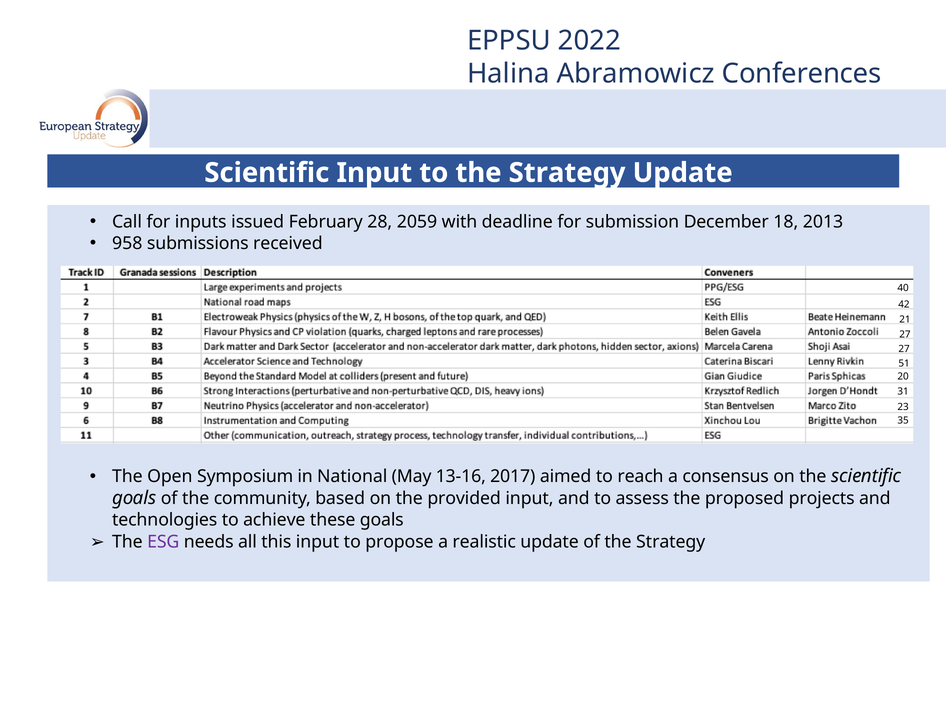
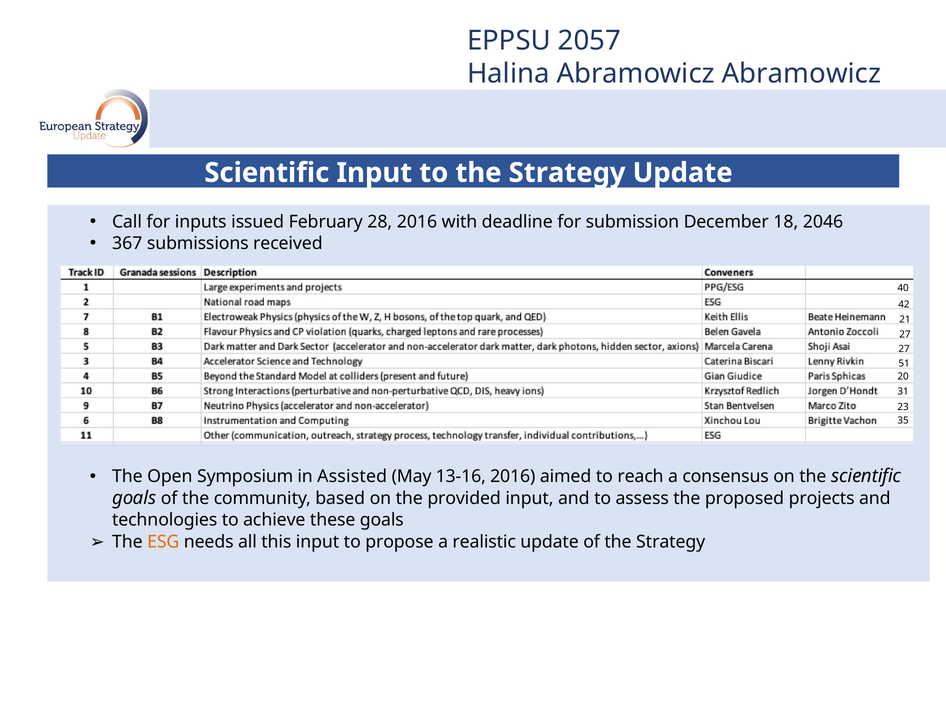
2022: 2022 -> 2057
Abramowicz Conferences: Conferences -> Abramowicz
28 2059: 2059 -> 2016
2013: 2013 -> 2046
958: 958 -> 367
National: National -> Assisted
13-16 2017: 2017 -> 2016
ESG colour: purple -> orange
